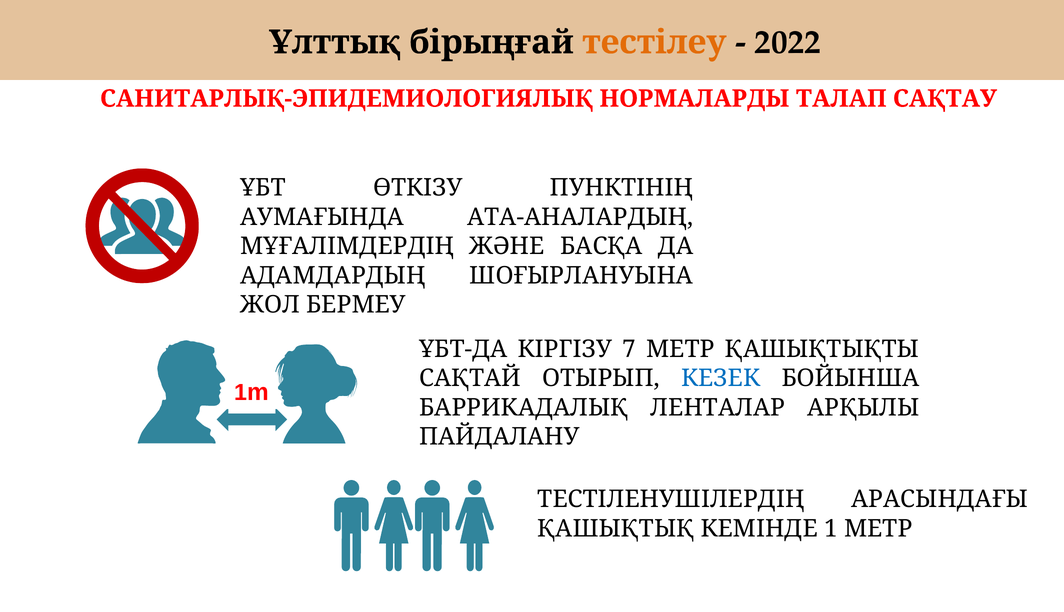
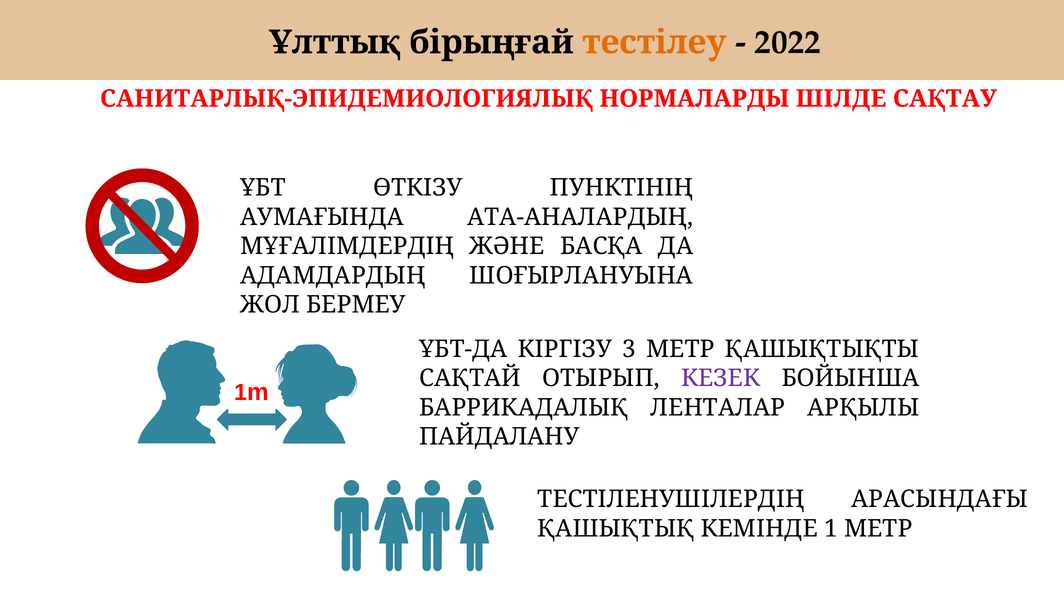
ТАЛАП: ТАЛАП -> ШІЛДЕ
7: 7 -> 3
КЕЗЕК colour: blue -> purple
